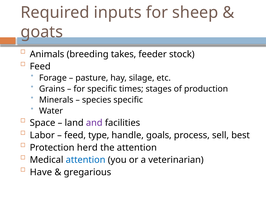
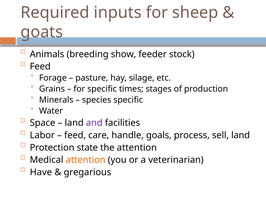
takes: takes -> show
type: type -> care
sell best: best -> land
herd: herd -> state
attention at (86, 160) colour: blue -> orange
